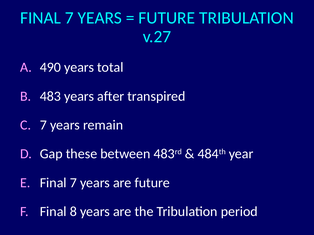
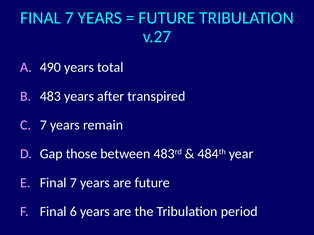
these: these -> those
8: 8 -> 6
